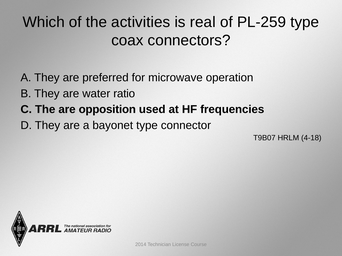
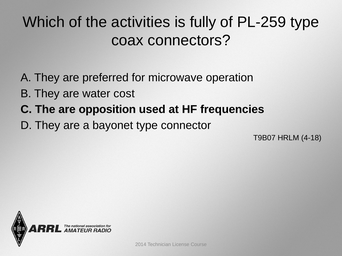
real: real -> fully
ratio: ratio -> cost
